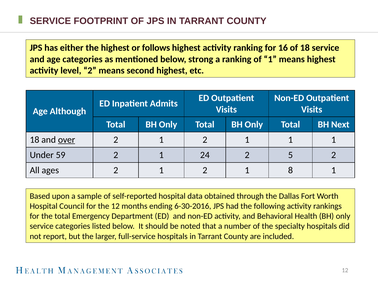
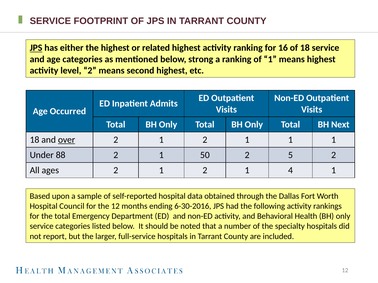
JPS at (36, 48) underline: none -> present
follows: follows -> related
Although: Although -> Occurred
59: 59 -> 88
24: 24 -> 50
8: 8 -> 4
